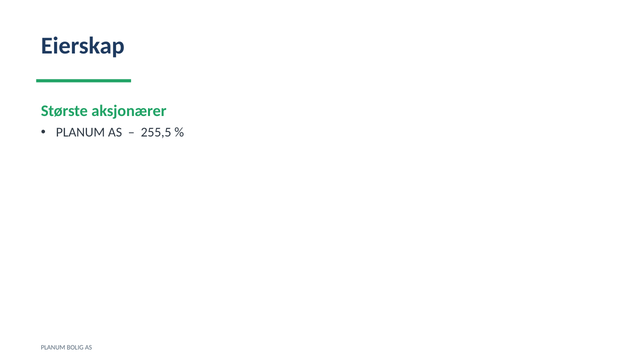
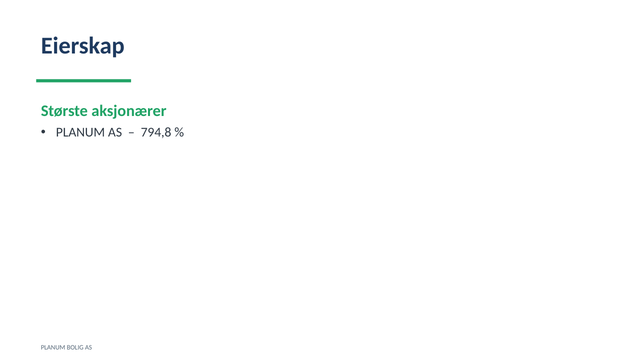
255,5: 255,5 -> 794,8
